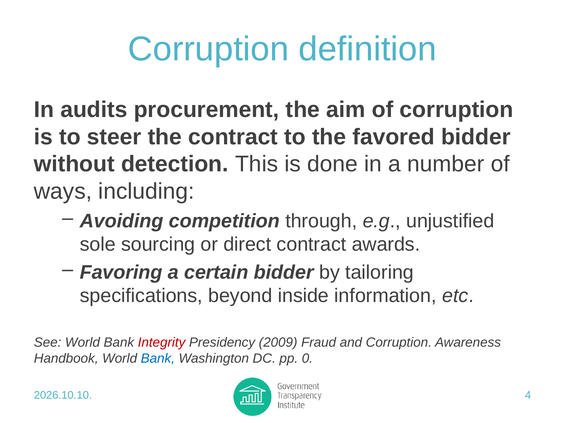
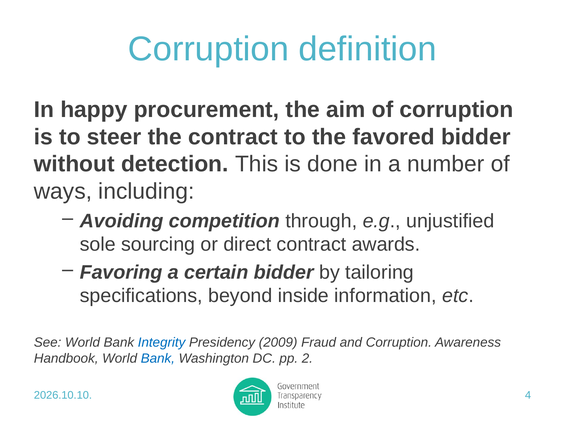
audits: audits -> happy
Integrity colour: red -> blue
0: 0 -> 2
